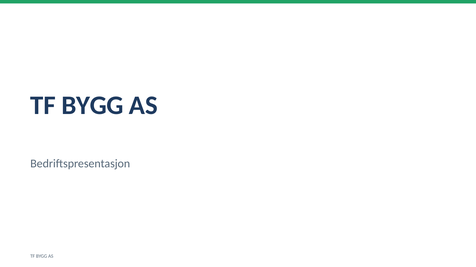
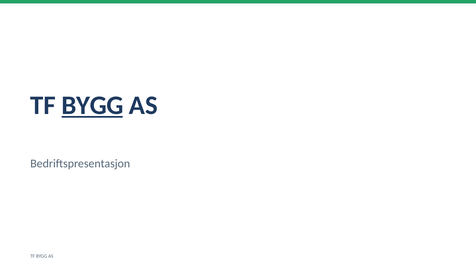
BYGG at (92, 106) underline: none -> present
